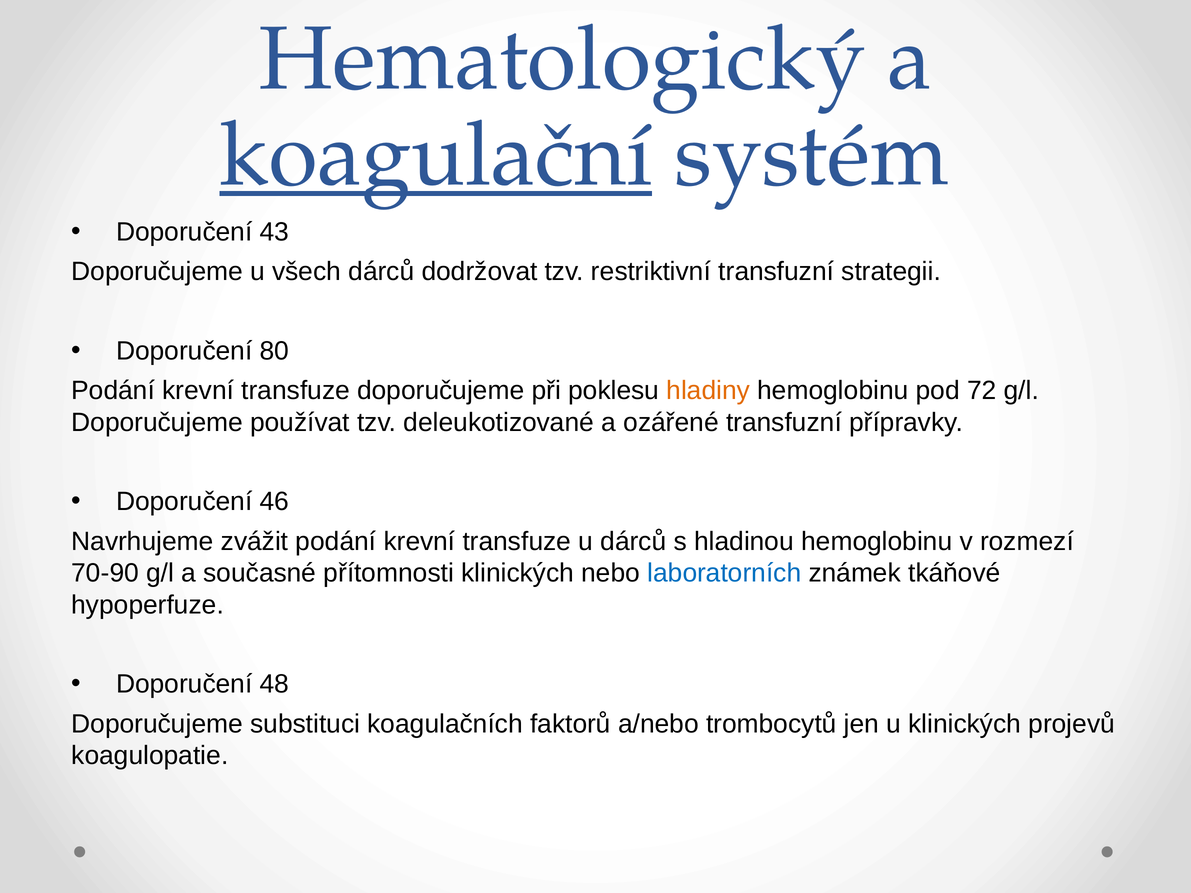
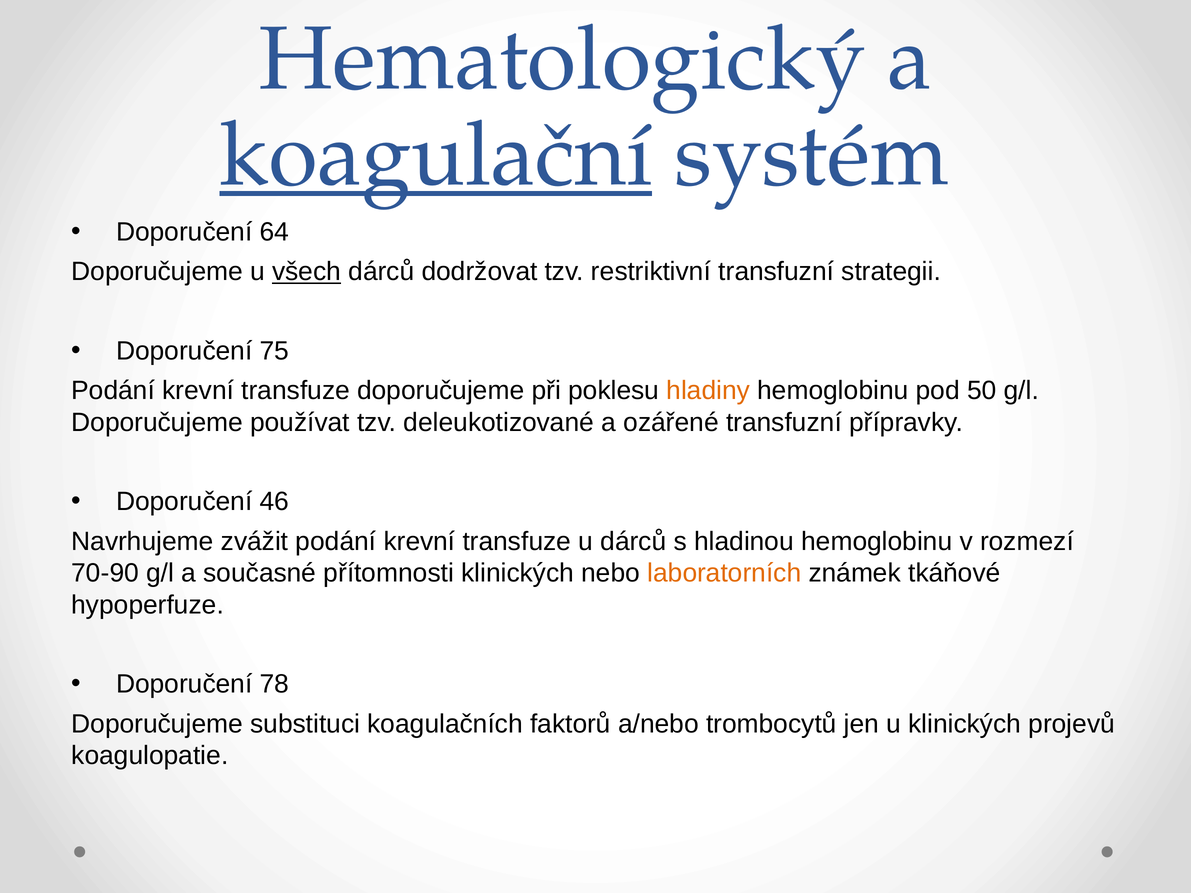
43: 43 -> 64
všech underline: none -> present
80: 80 -> 75
72: 72 -> 50
laboratorních colour: blue -> orange
48: 48 -> 78
